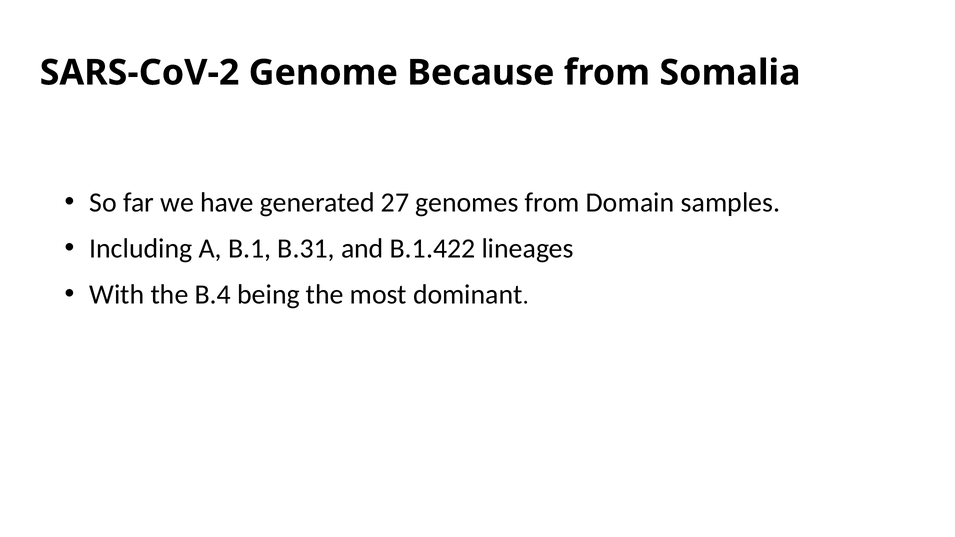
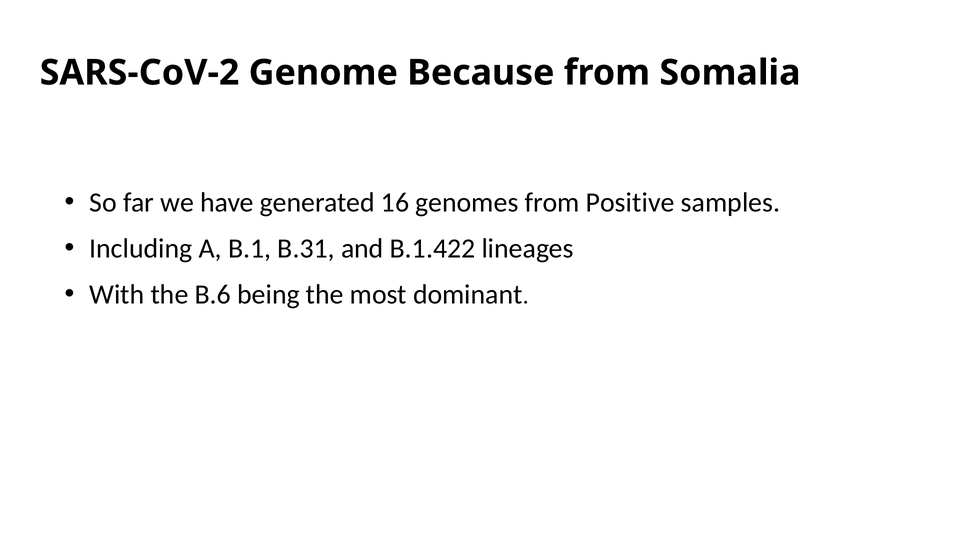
27: 27 -> 16
Domain: Domain -> Positive
B.4: B.4 -> B.6
